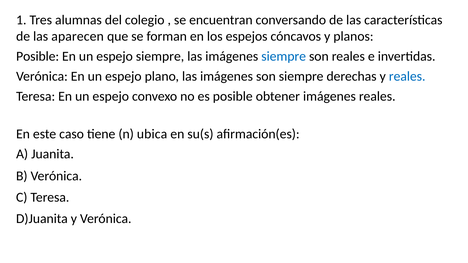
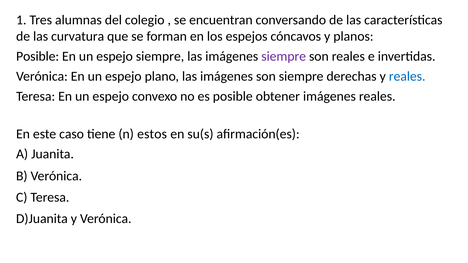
aparecen: aparecen -> curvatura
siempre at (284, 56) colour: blue -> purple
ubica: ubica -> estos
